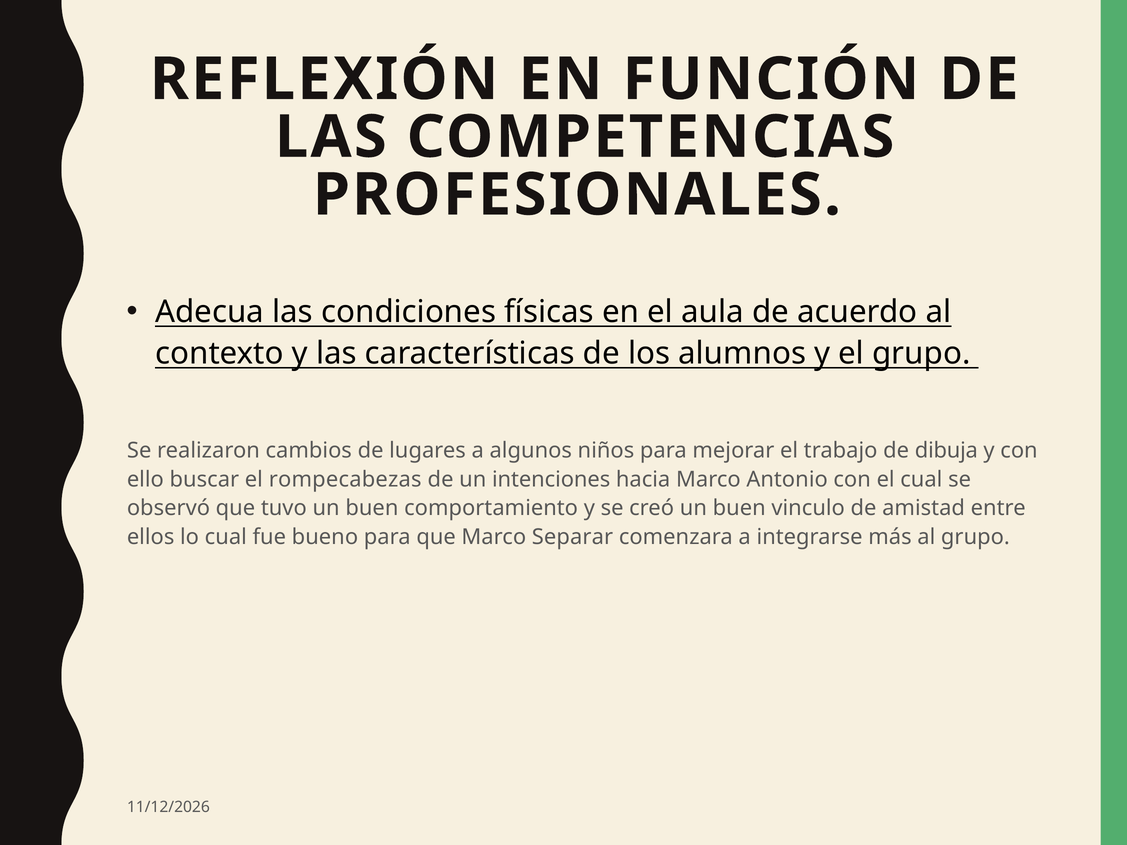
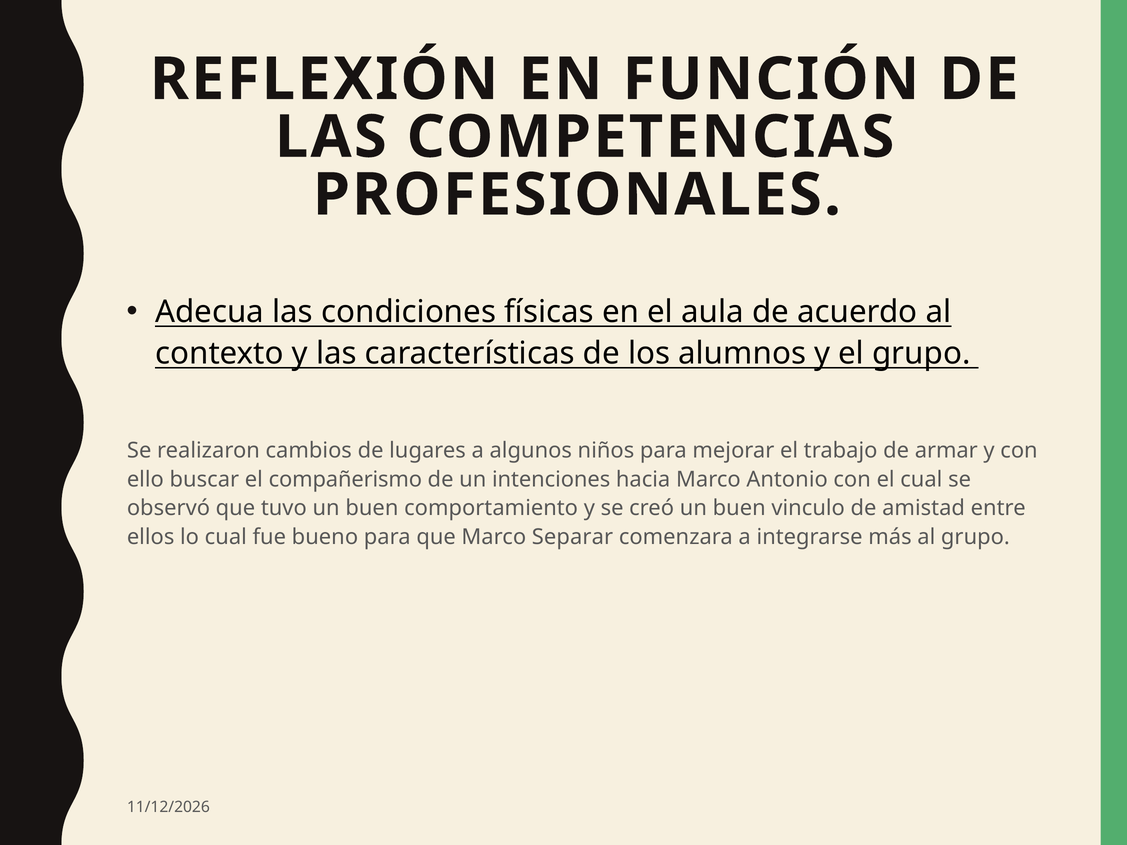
dibuja: dibuja -> armar
rompecabezas: rompecabezas -> compañerismo
